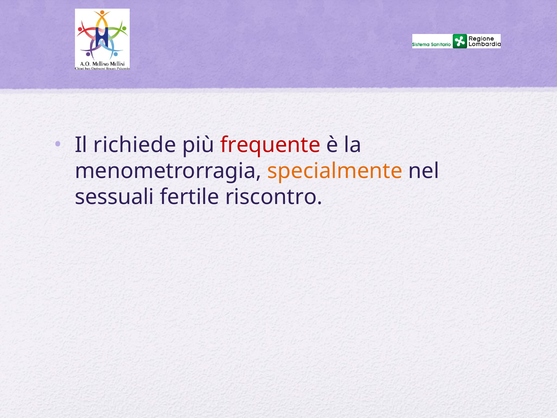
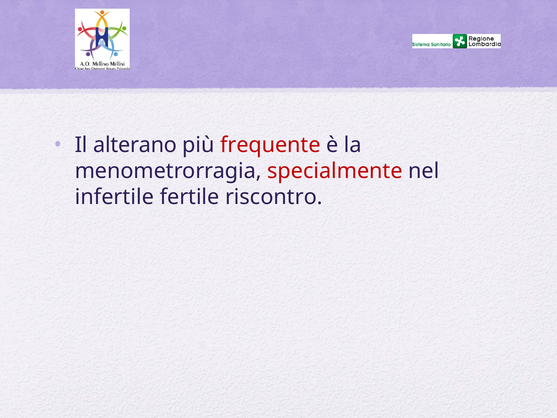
richiede: richiede -> alterano
specialmente colour: orange -> red
sessuali: sessuali -> infertile
